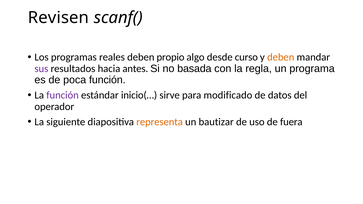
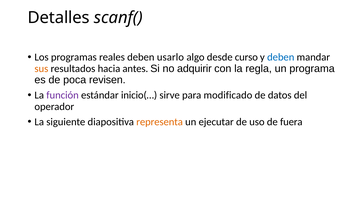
Revisen: Revisen -> Detalles
propio: propio -> usarlo
deben at (281, 57) colour: orange -> blue
sus colour: purple -> orange
basada: basada -> adquirir
poca función: función -> revisen
bautizar: bautizar -> ejecutar
